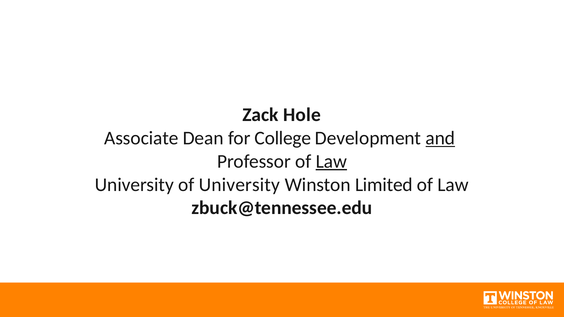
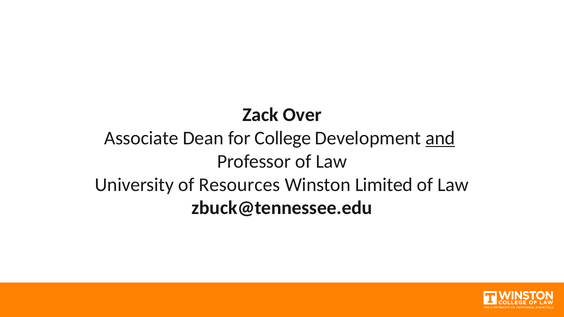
Hole: Hole -> Over
Law at (331, 162) underline: present -> none
of University: University -> Resources
